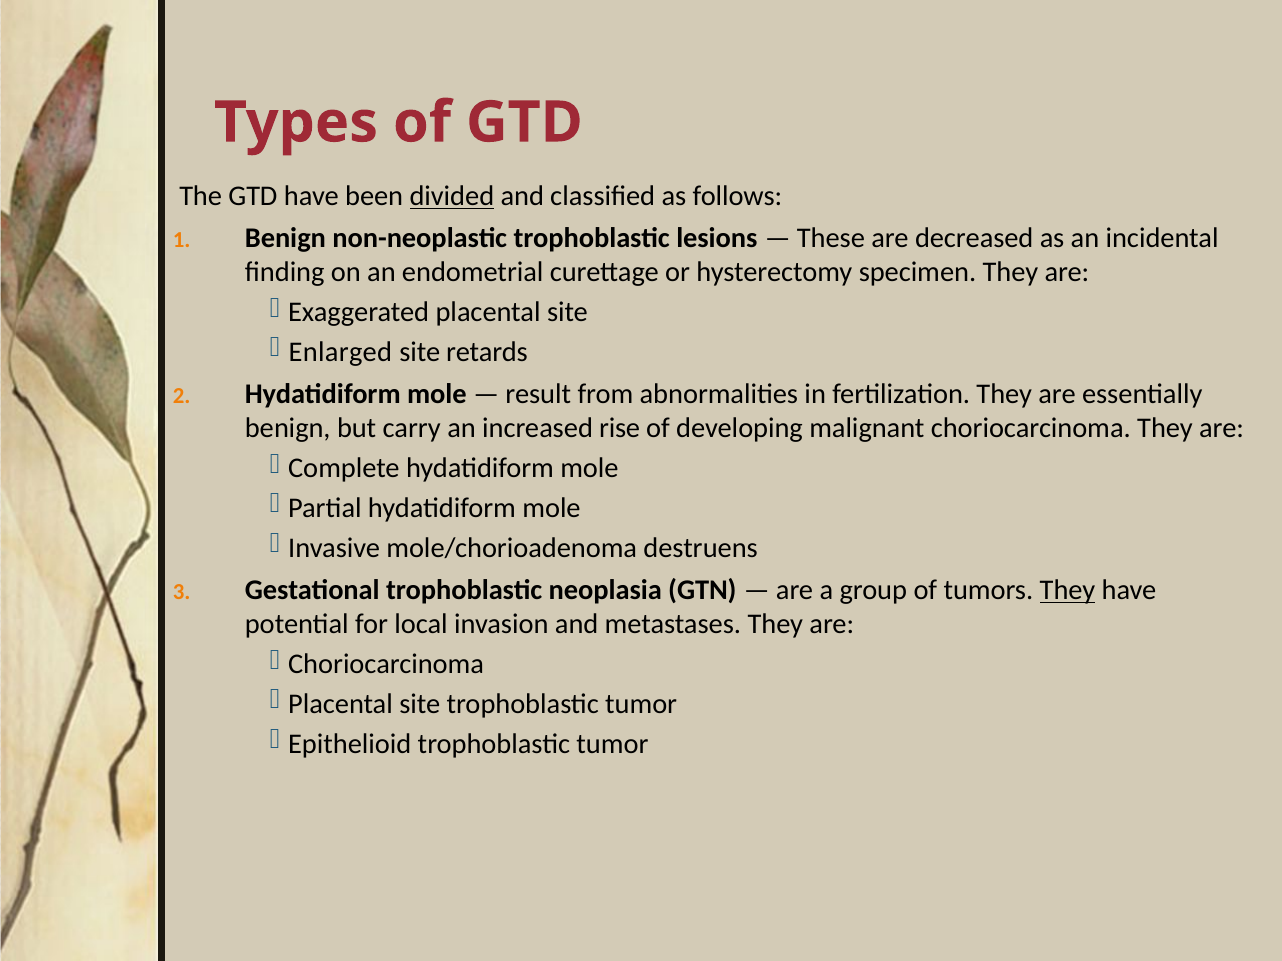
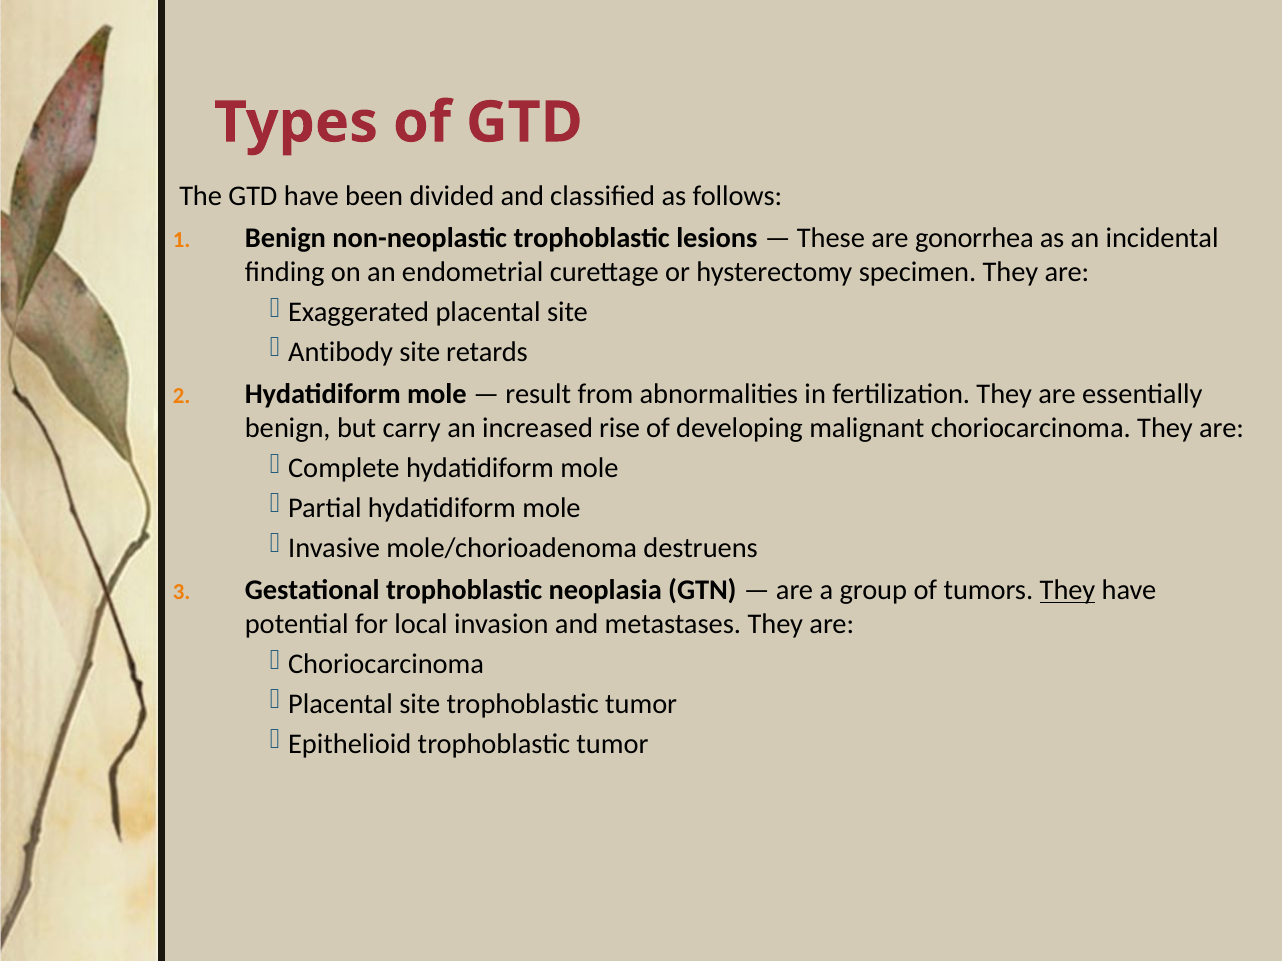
divided underline: present -> none
decreased: decreased -> gonorrhea
Enlarged: Enlarged -> Antibody
